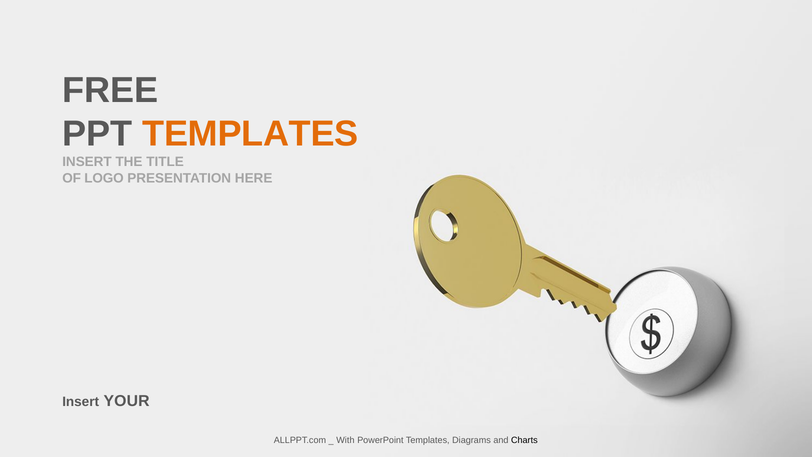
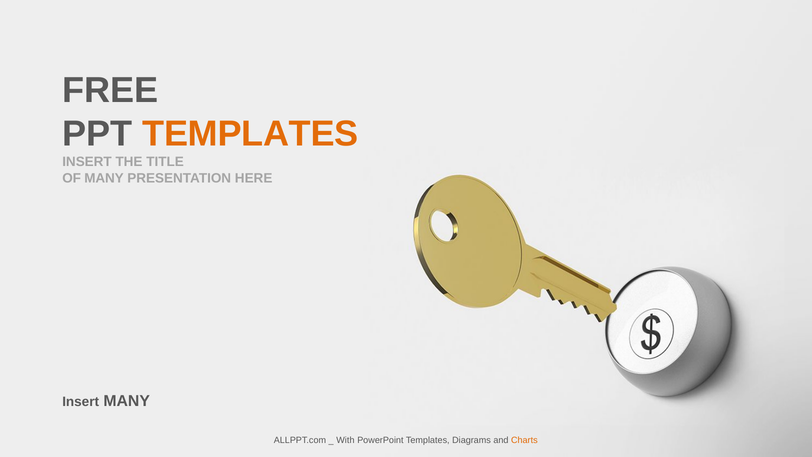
OF LOGO: LOGO -> MANY
Insert YOUR: YOUR -> MANY
Charts colour: black -> orange
